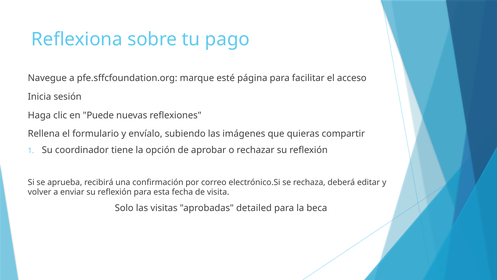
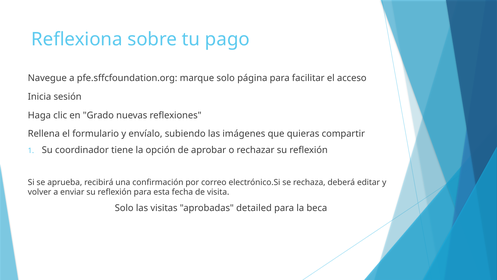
marque esté: esté -> solo
Puede: Puede -> Grado
